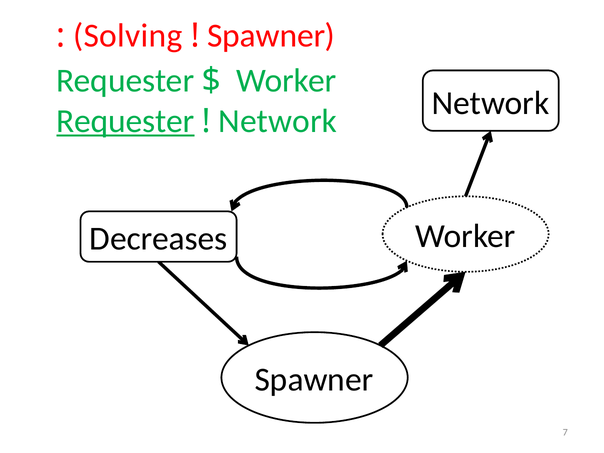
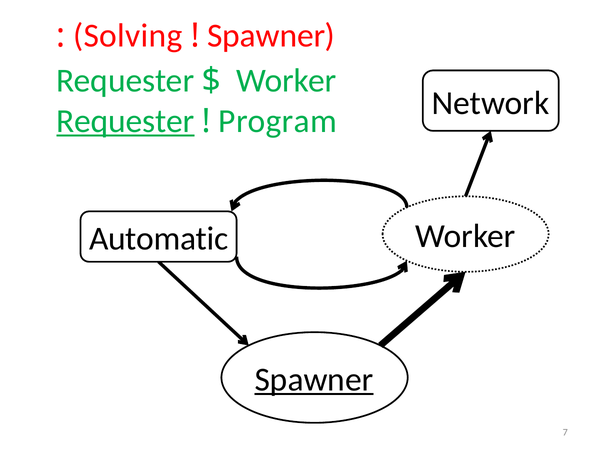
Network at (278, 121): Network -> Program
Decreases: Decreases -> Automatic
Spawner at (314, 380) underline: none -> present
